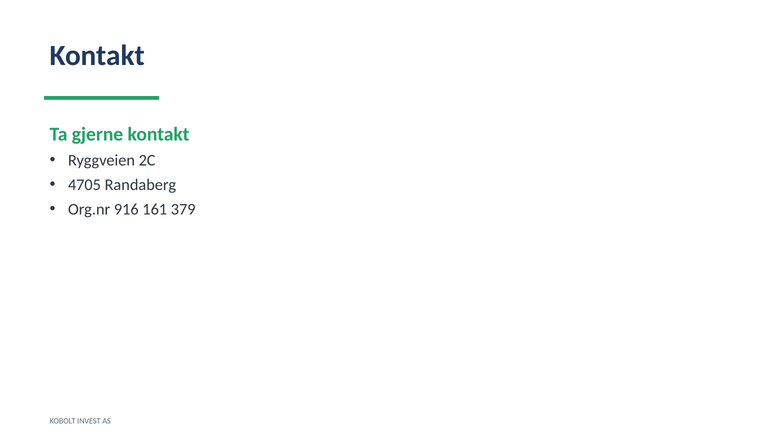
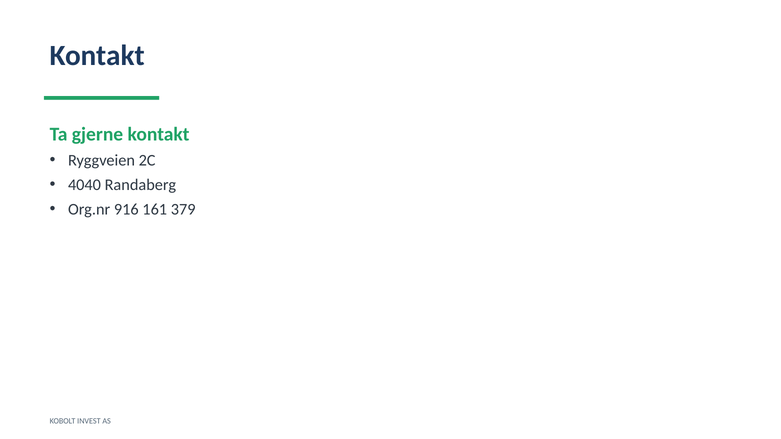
4705: 4705 -> 4040
